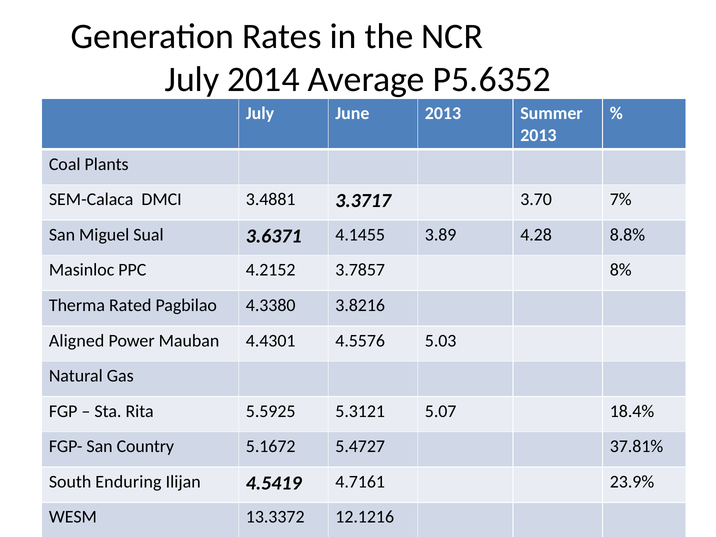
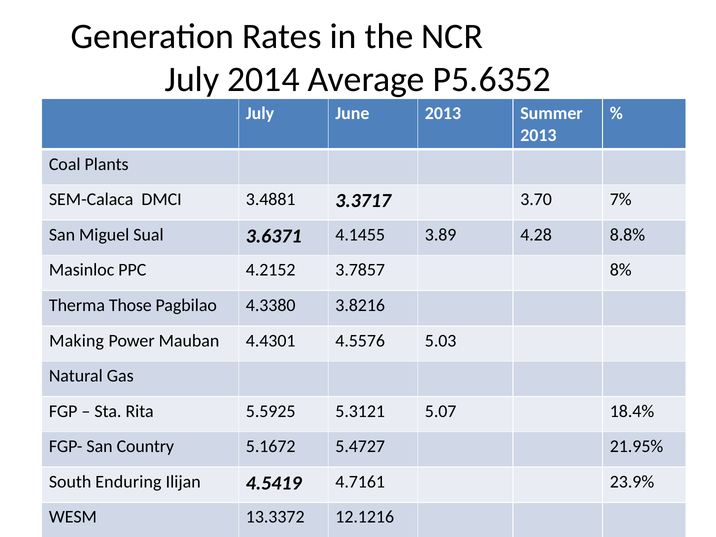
Rated: Rated -> Those
Aligned: Aligned -> Making
37.81%: 37.81% -> 21.95%
